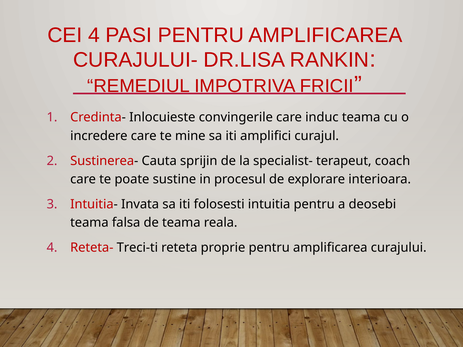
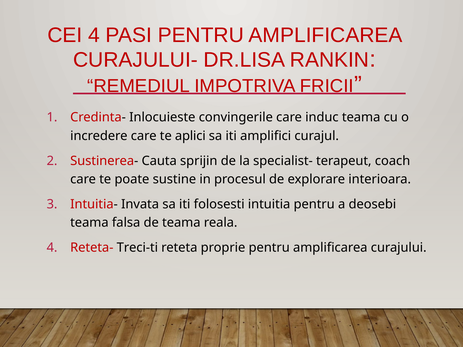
mine: mine -> aplici
